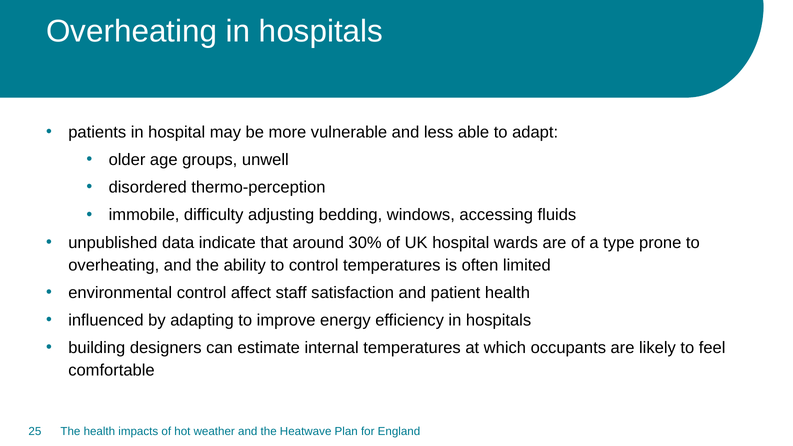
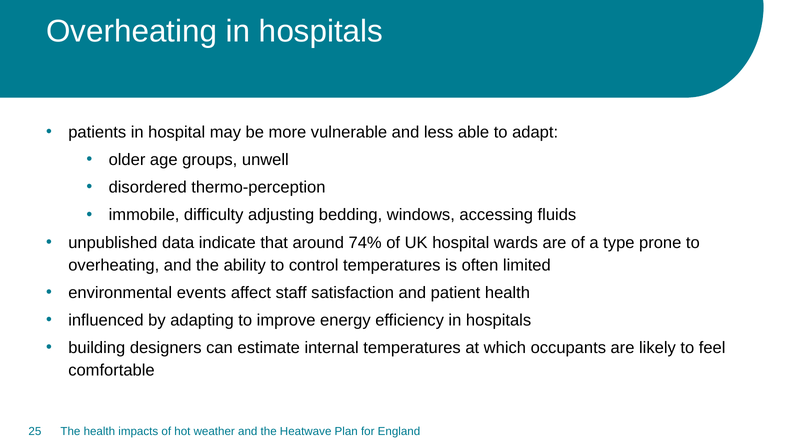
30%: 30% -> 74%
environmental control: control -> events
